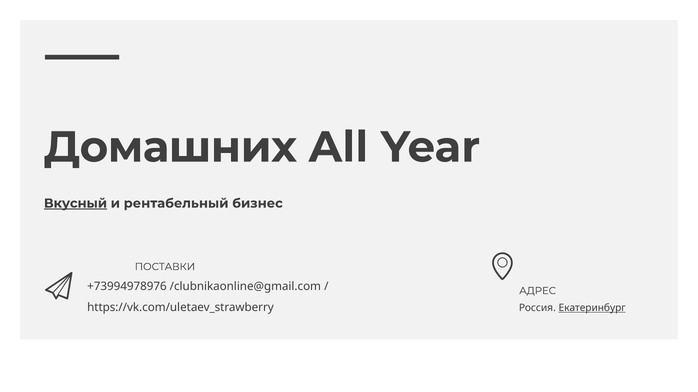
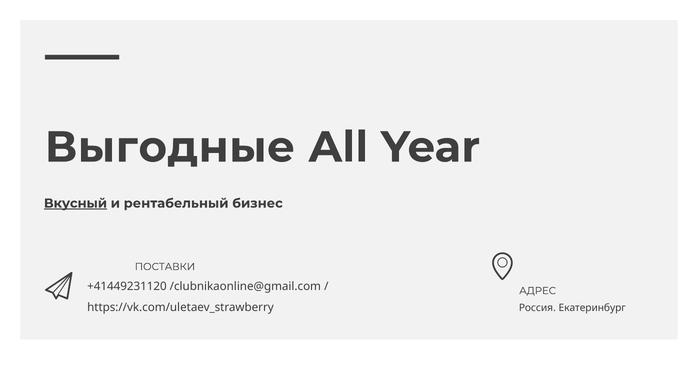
Домашних: Домашних -> Выгодные
+73994978976: +73994978976 -> +41449231120
Екатеринбург underline: present -> none
